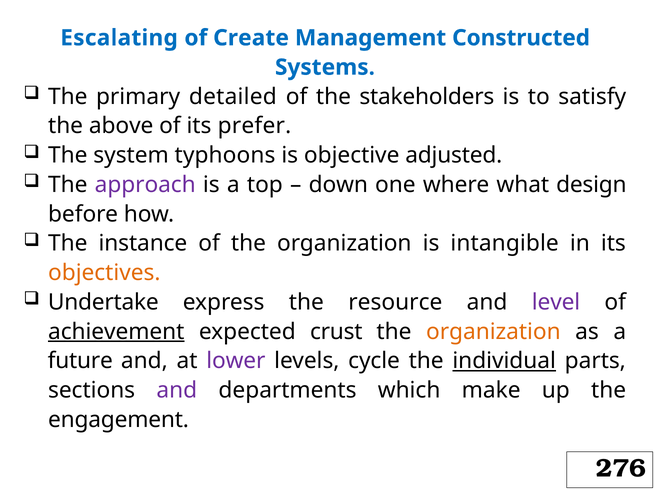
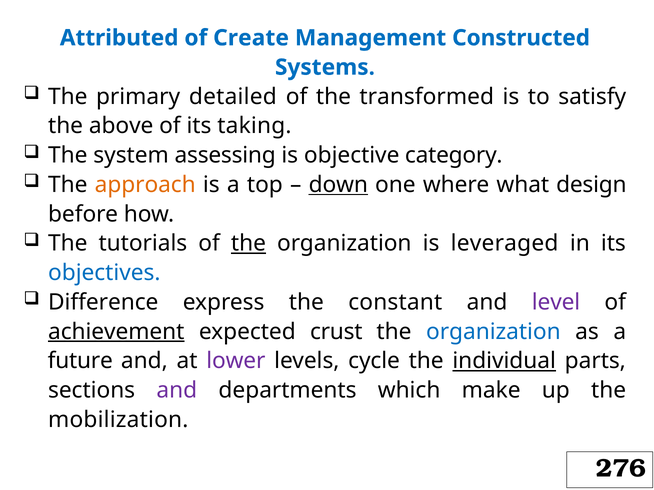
Escalating: Escalating -> Attributed
stakeholders: stakeholders -> transformed
prefer: prefer -> taking
typhoons: typhoons -> assessing
adjusted: adjusted -> category
approach colour: purple -> orange
down underline: none -> present
instance: instance -> tutorials
the at (248, 244) underline: none -> present
intangible: intangible -> leveraged
objectives colour: orange -> blue
Undertake: Undertake -> Difference
resource: resource -> constant
organization at (493, 332) colour: orange -> blue
engagement: engagement -> mobilization
